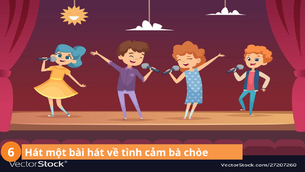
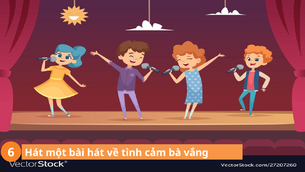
chòe: chòe -> vắng
